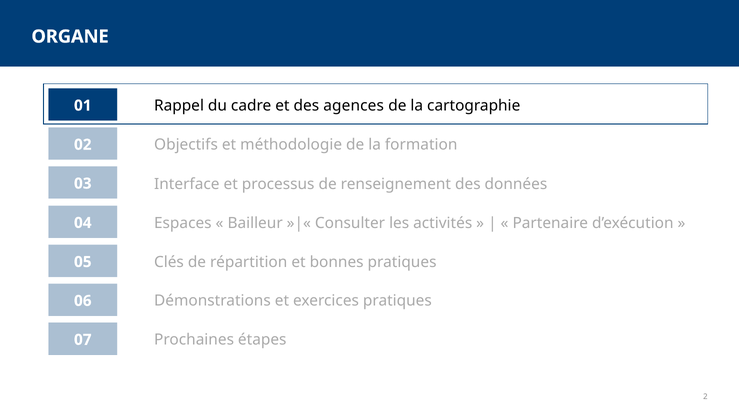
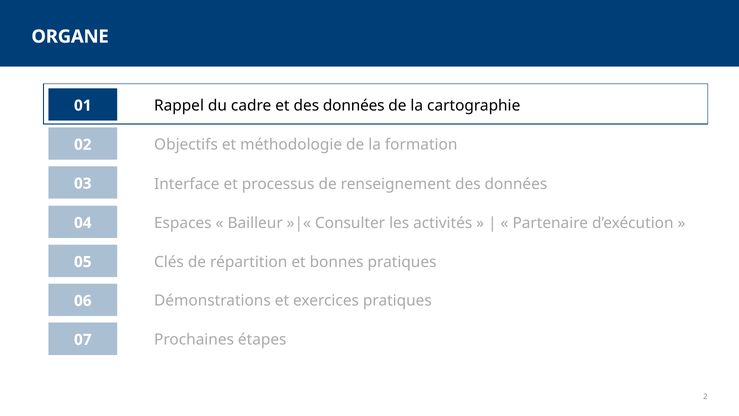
et des agences: agences -> données
